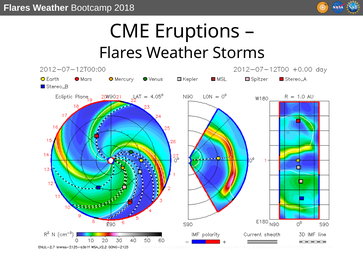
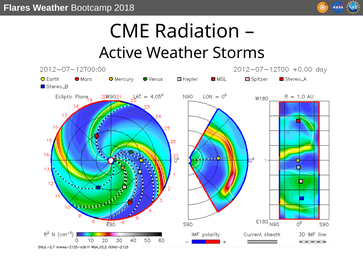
Eruptions: Eruptions -> Radiation
Flares at (121, 53): Flares -> Active
